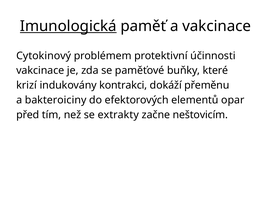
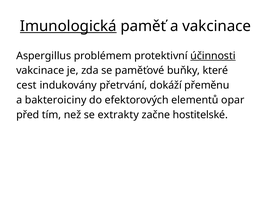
Cytokinový: Cytokinový -> Aspergillus
účinnosti underline: none -> present
krizí: krizí -> cest
kontrakci: kontrakci -> přetrvání
neštovicím: neštovicím -> hostitelské
